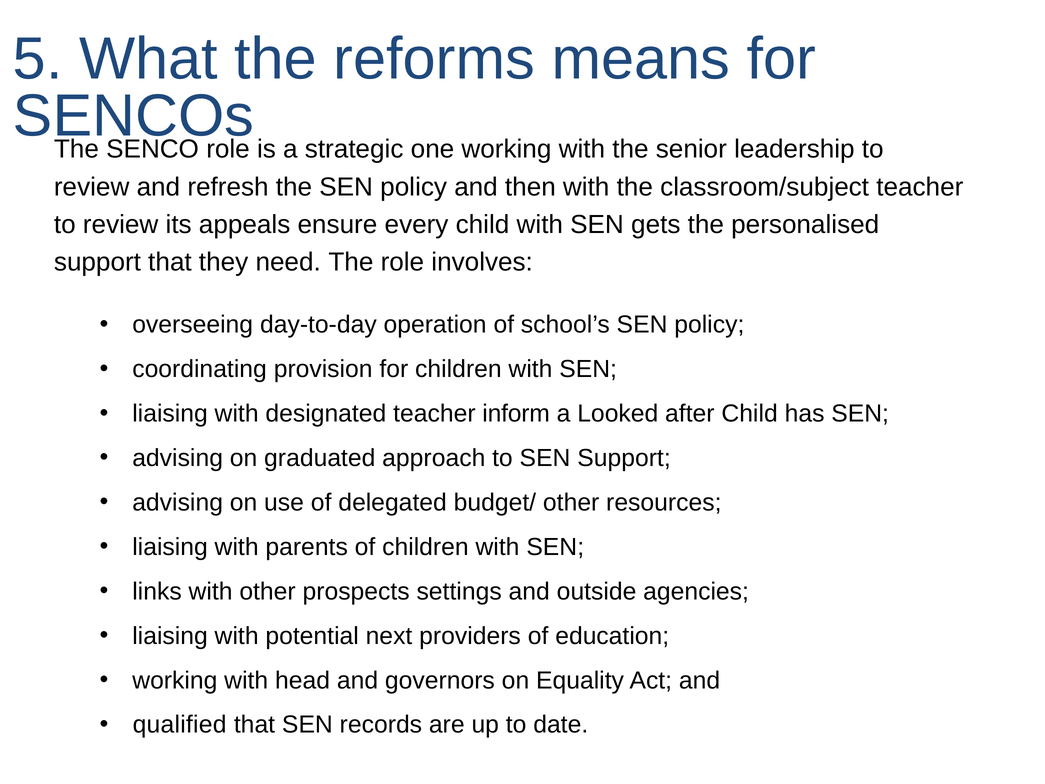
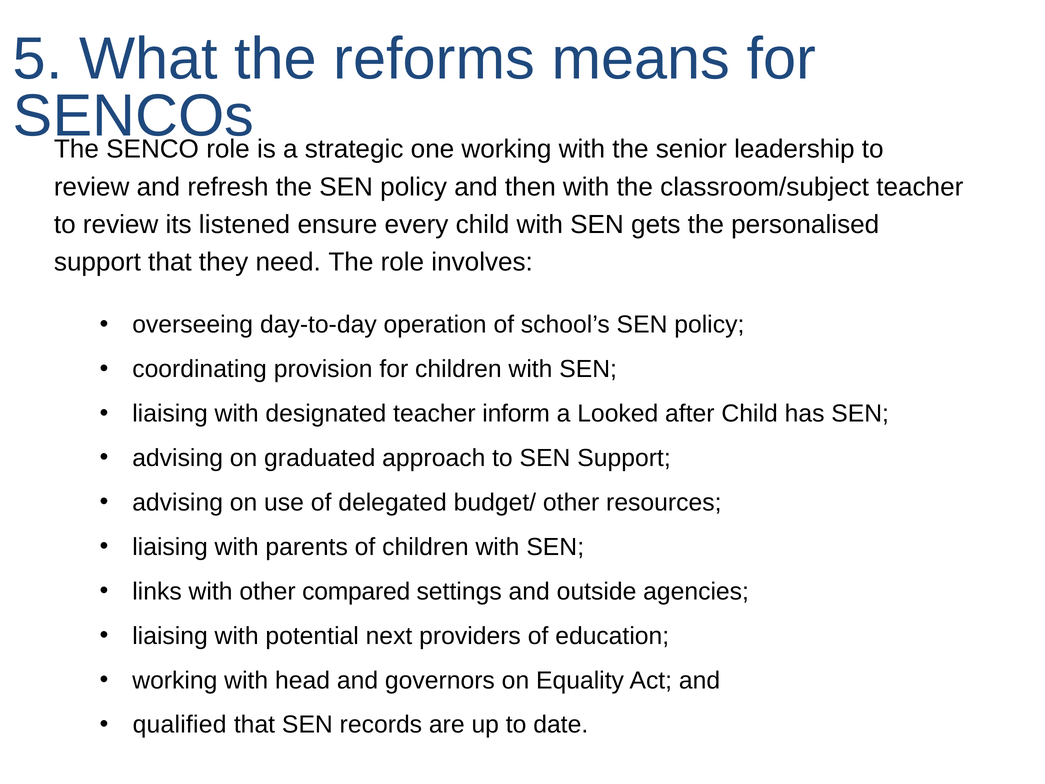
appeals: appeals -> listened
prospects: prospects -> compared
